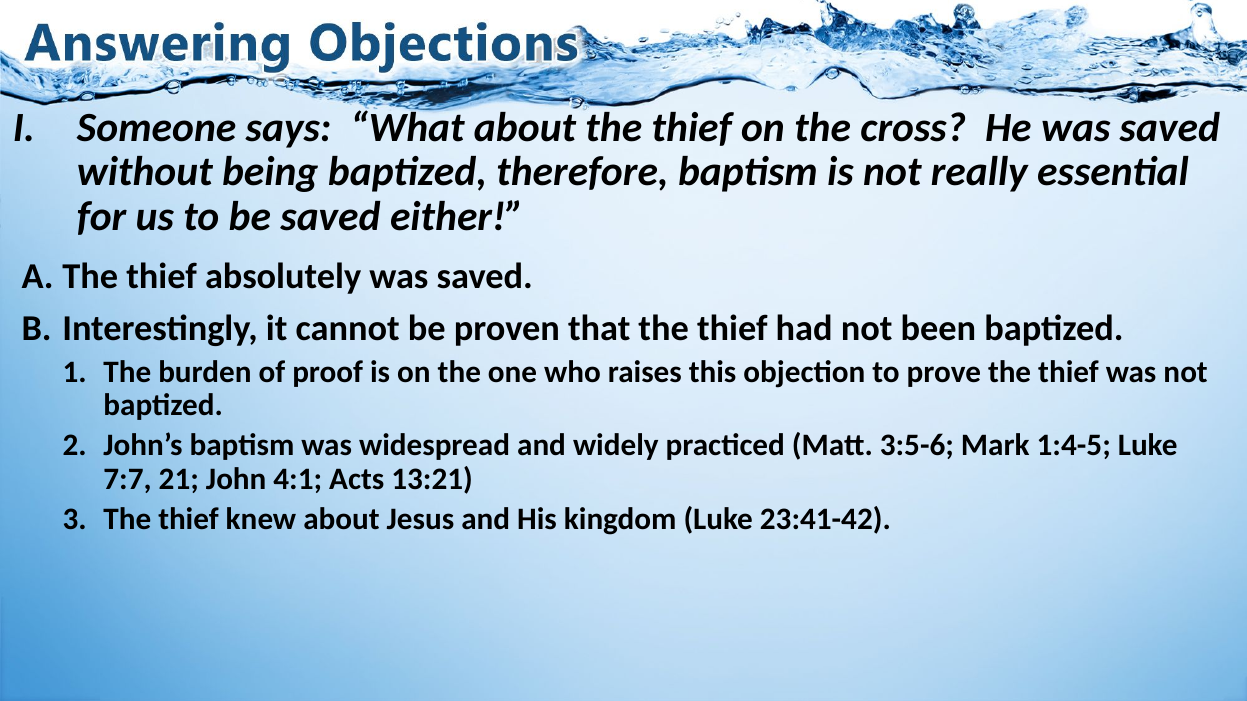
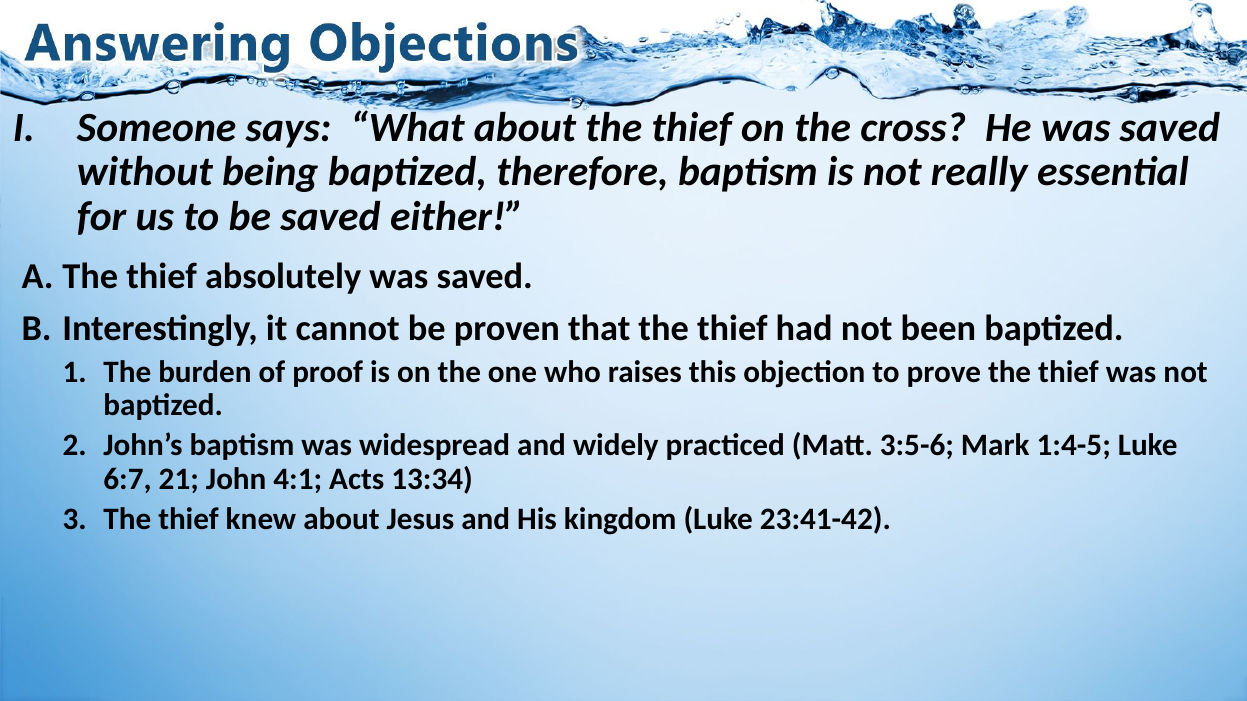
7:7: 7:7 -> 6:7
13:21: 13:21 -> 13:34
